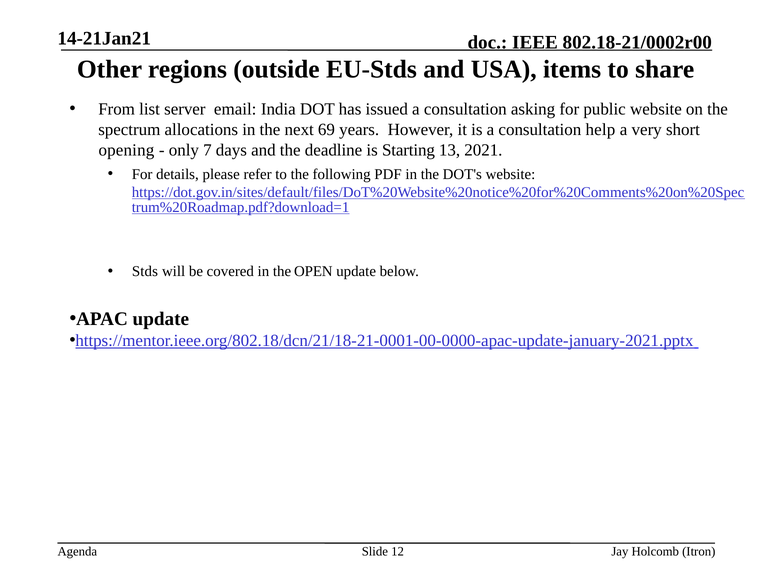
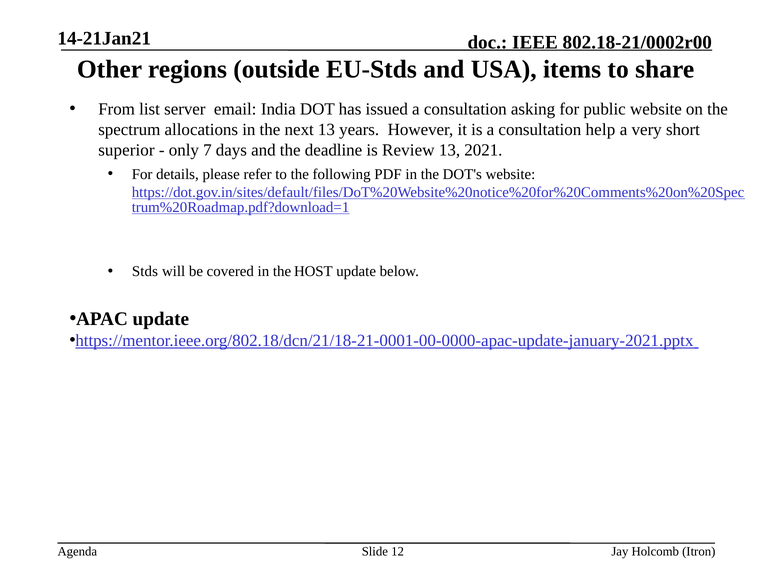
next 69: 69 -> 13
opening: opening -> superior
Starting: Starting -> Review
OPEN: OPEN -> HOST
